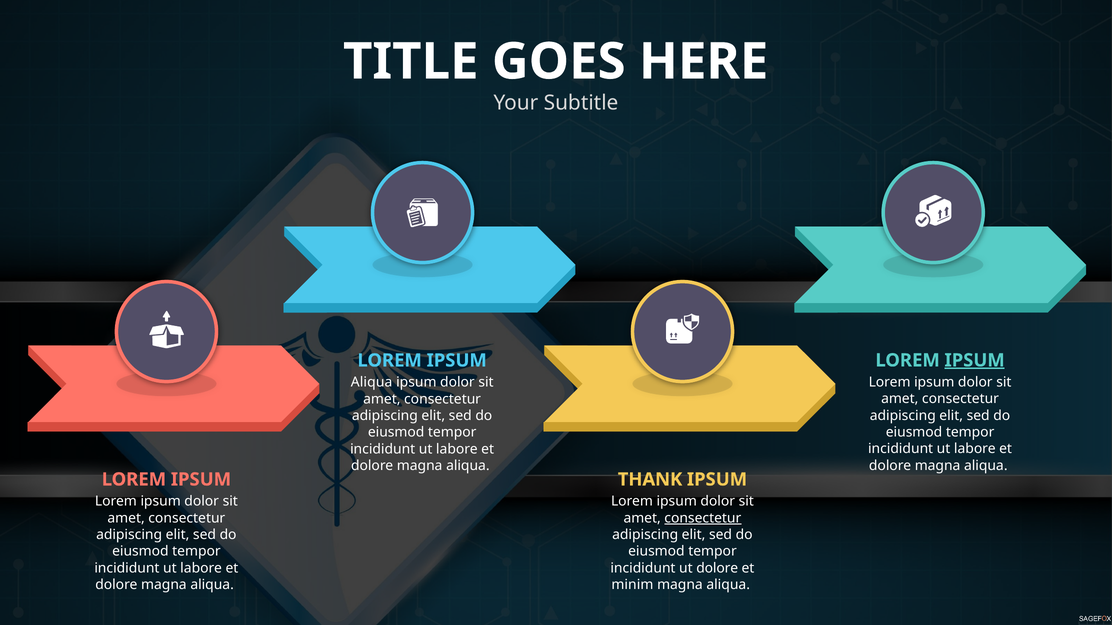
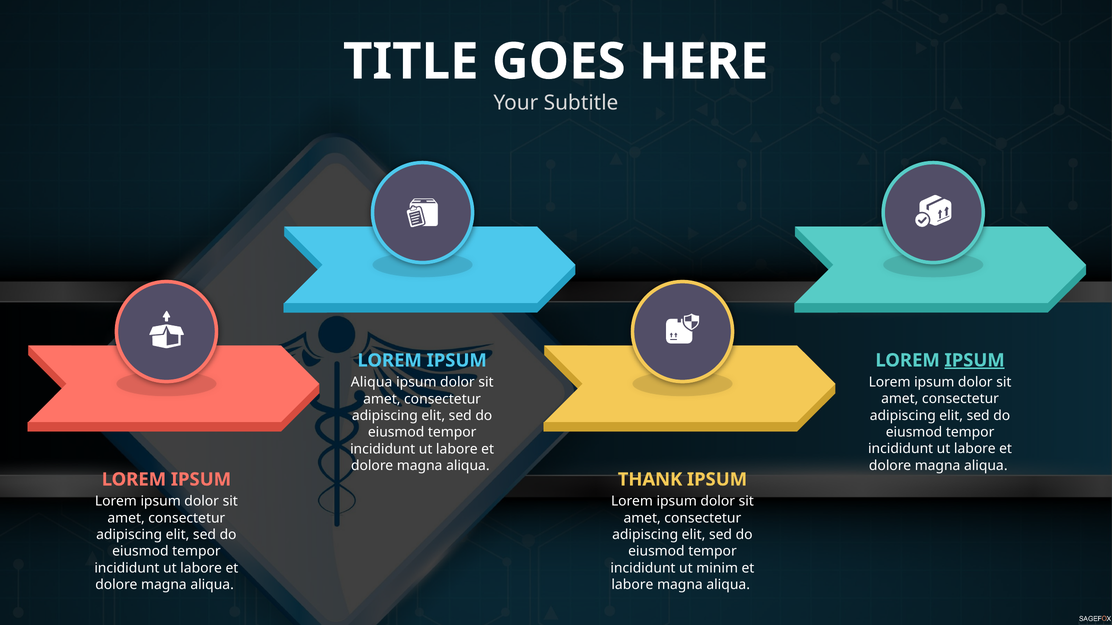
consectetur at (703, 518) underline: present -> none
ut dolore: dolore -> minim
minim at (632, 585): minim -> labore
